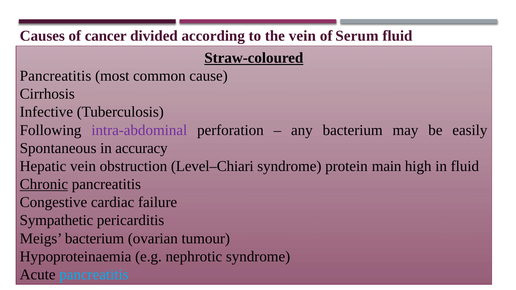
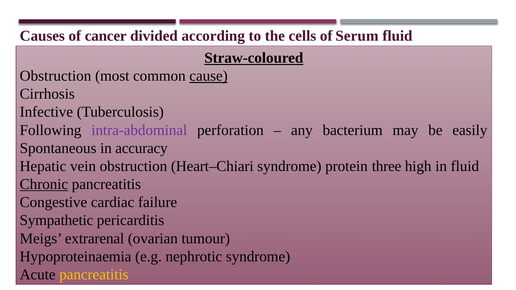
the vein: vein -> cells
Pancreatitis at (56, 76): Pancreatitis -> Obstruction
cause underline: none -> present
Level–Chiari: Level–Chiari -> Heart–Chiari
main: main -> three
Meigs bacterium: bacterium -> extrarenal
pancreatitis at (94, 275) colour: light blue -> yellow
